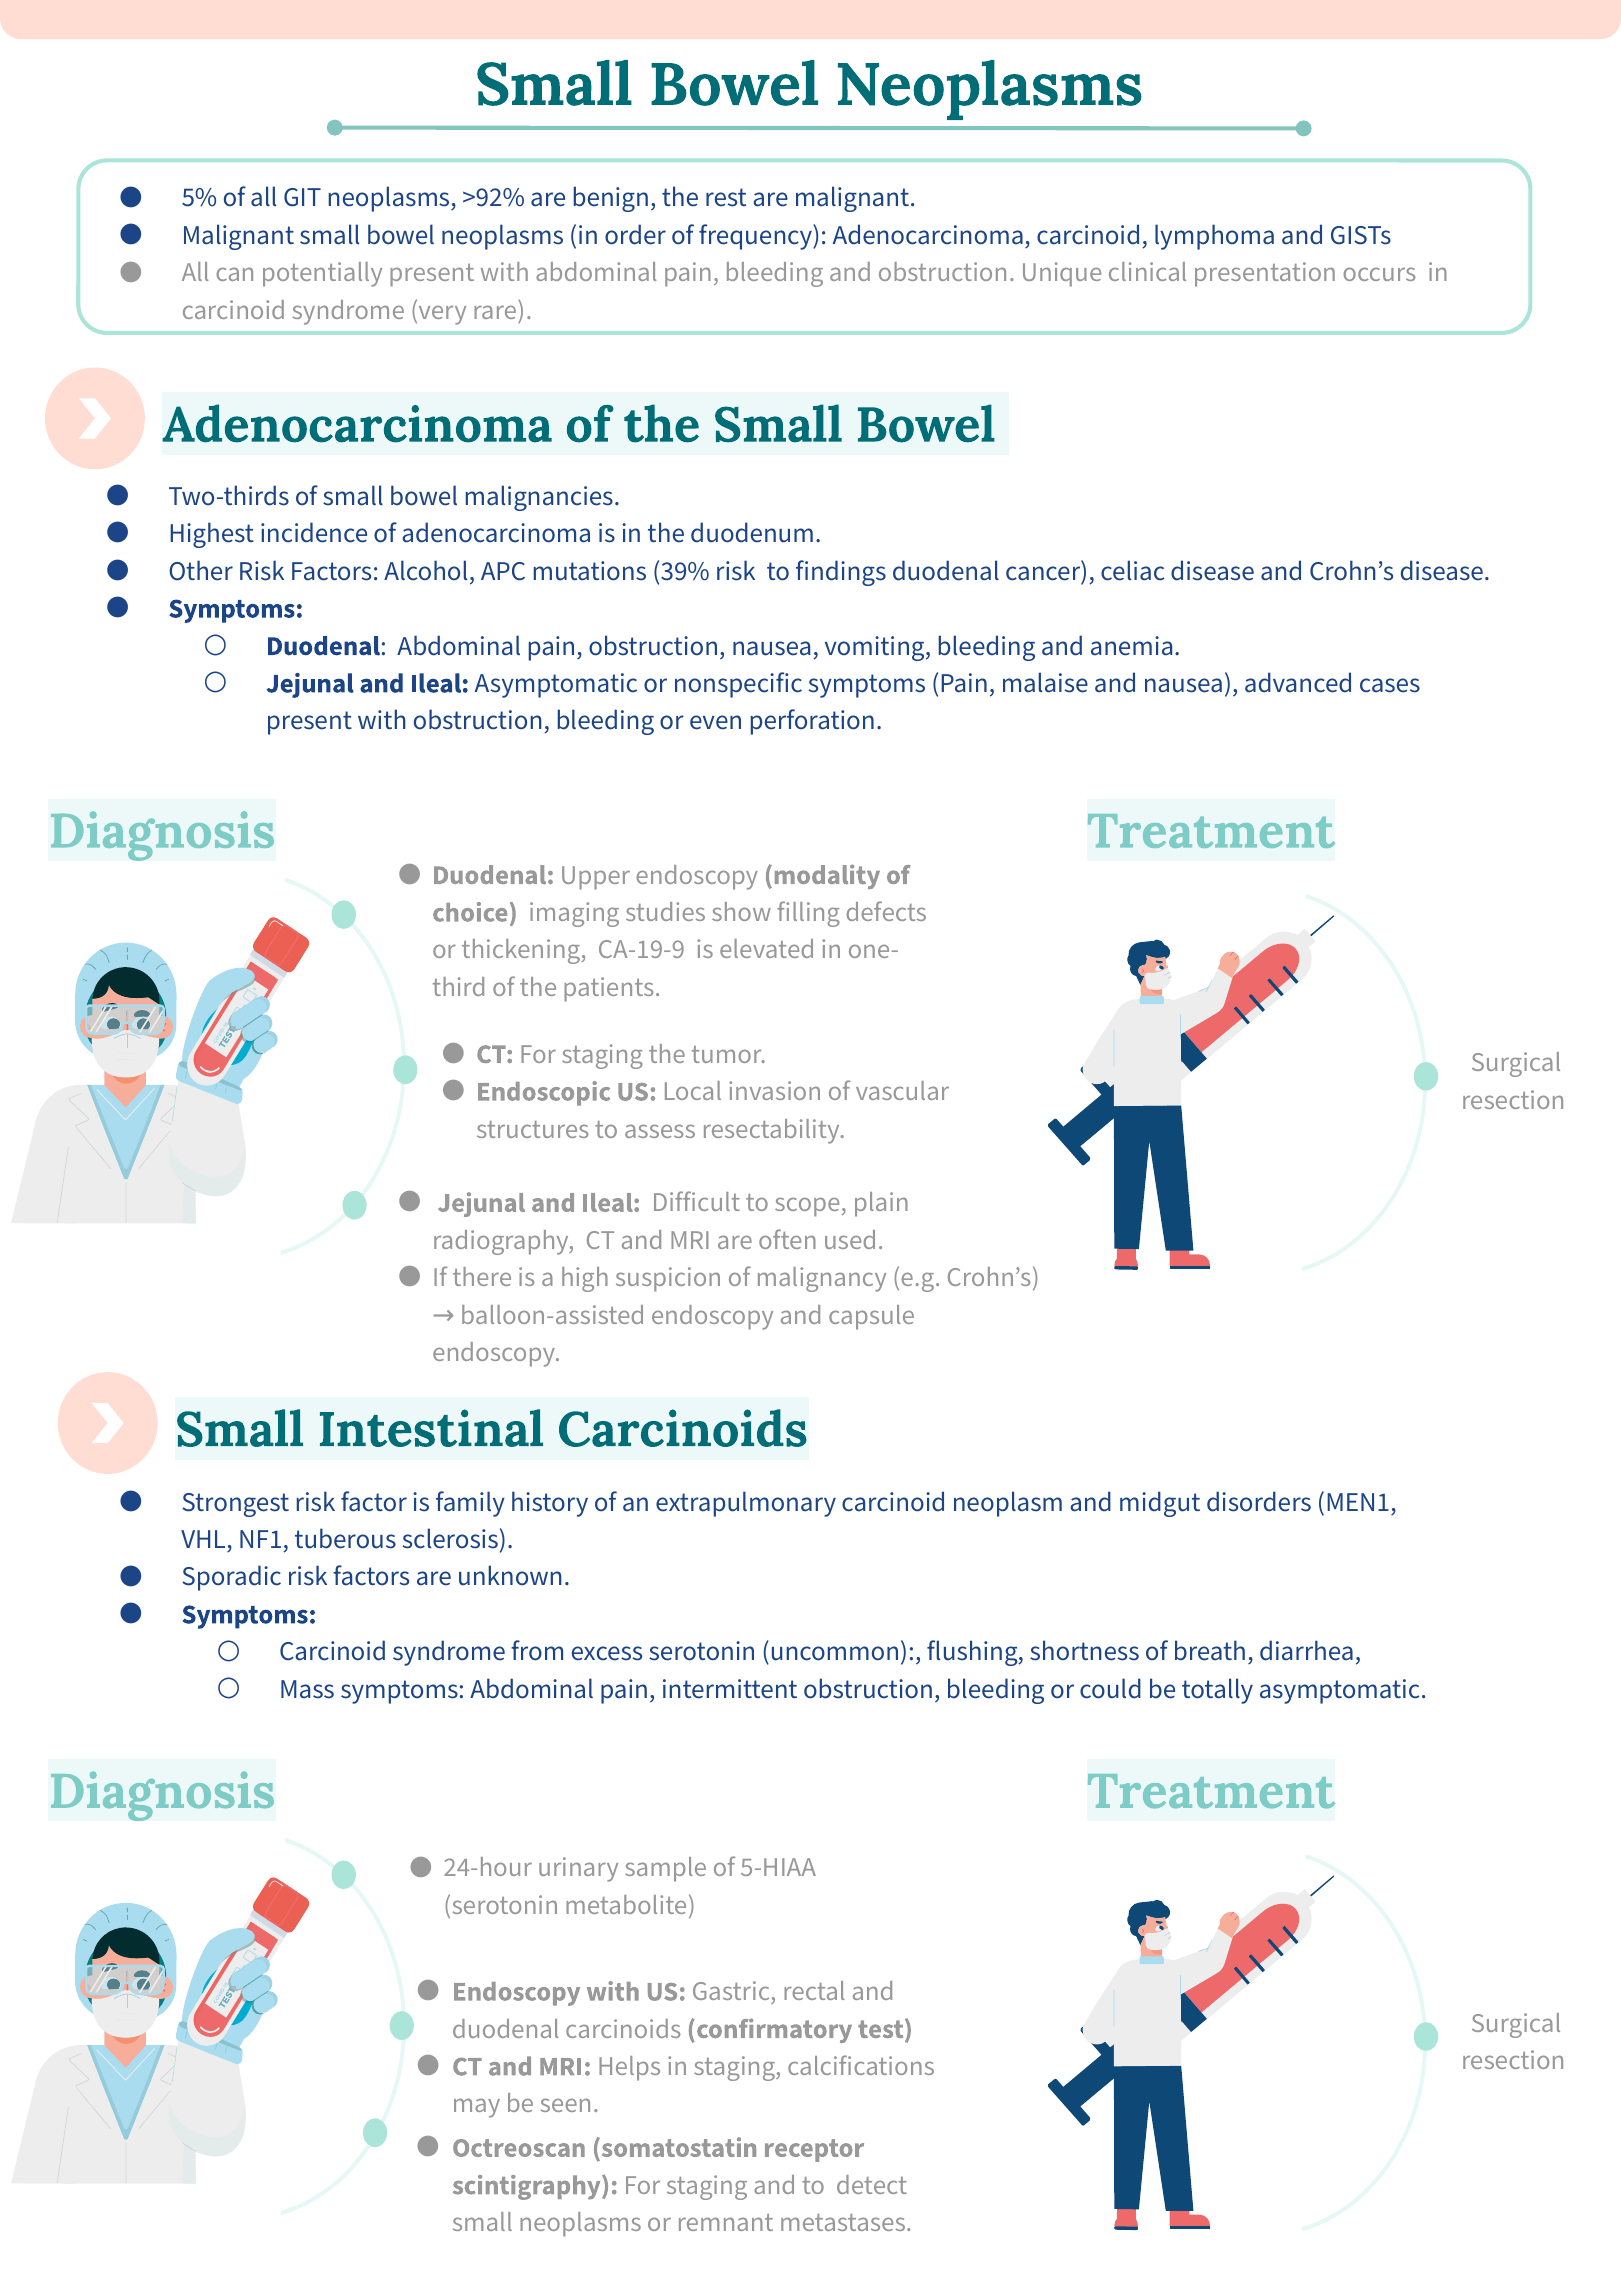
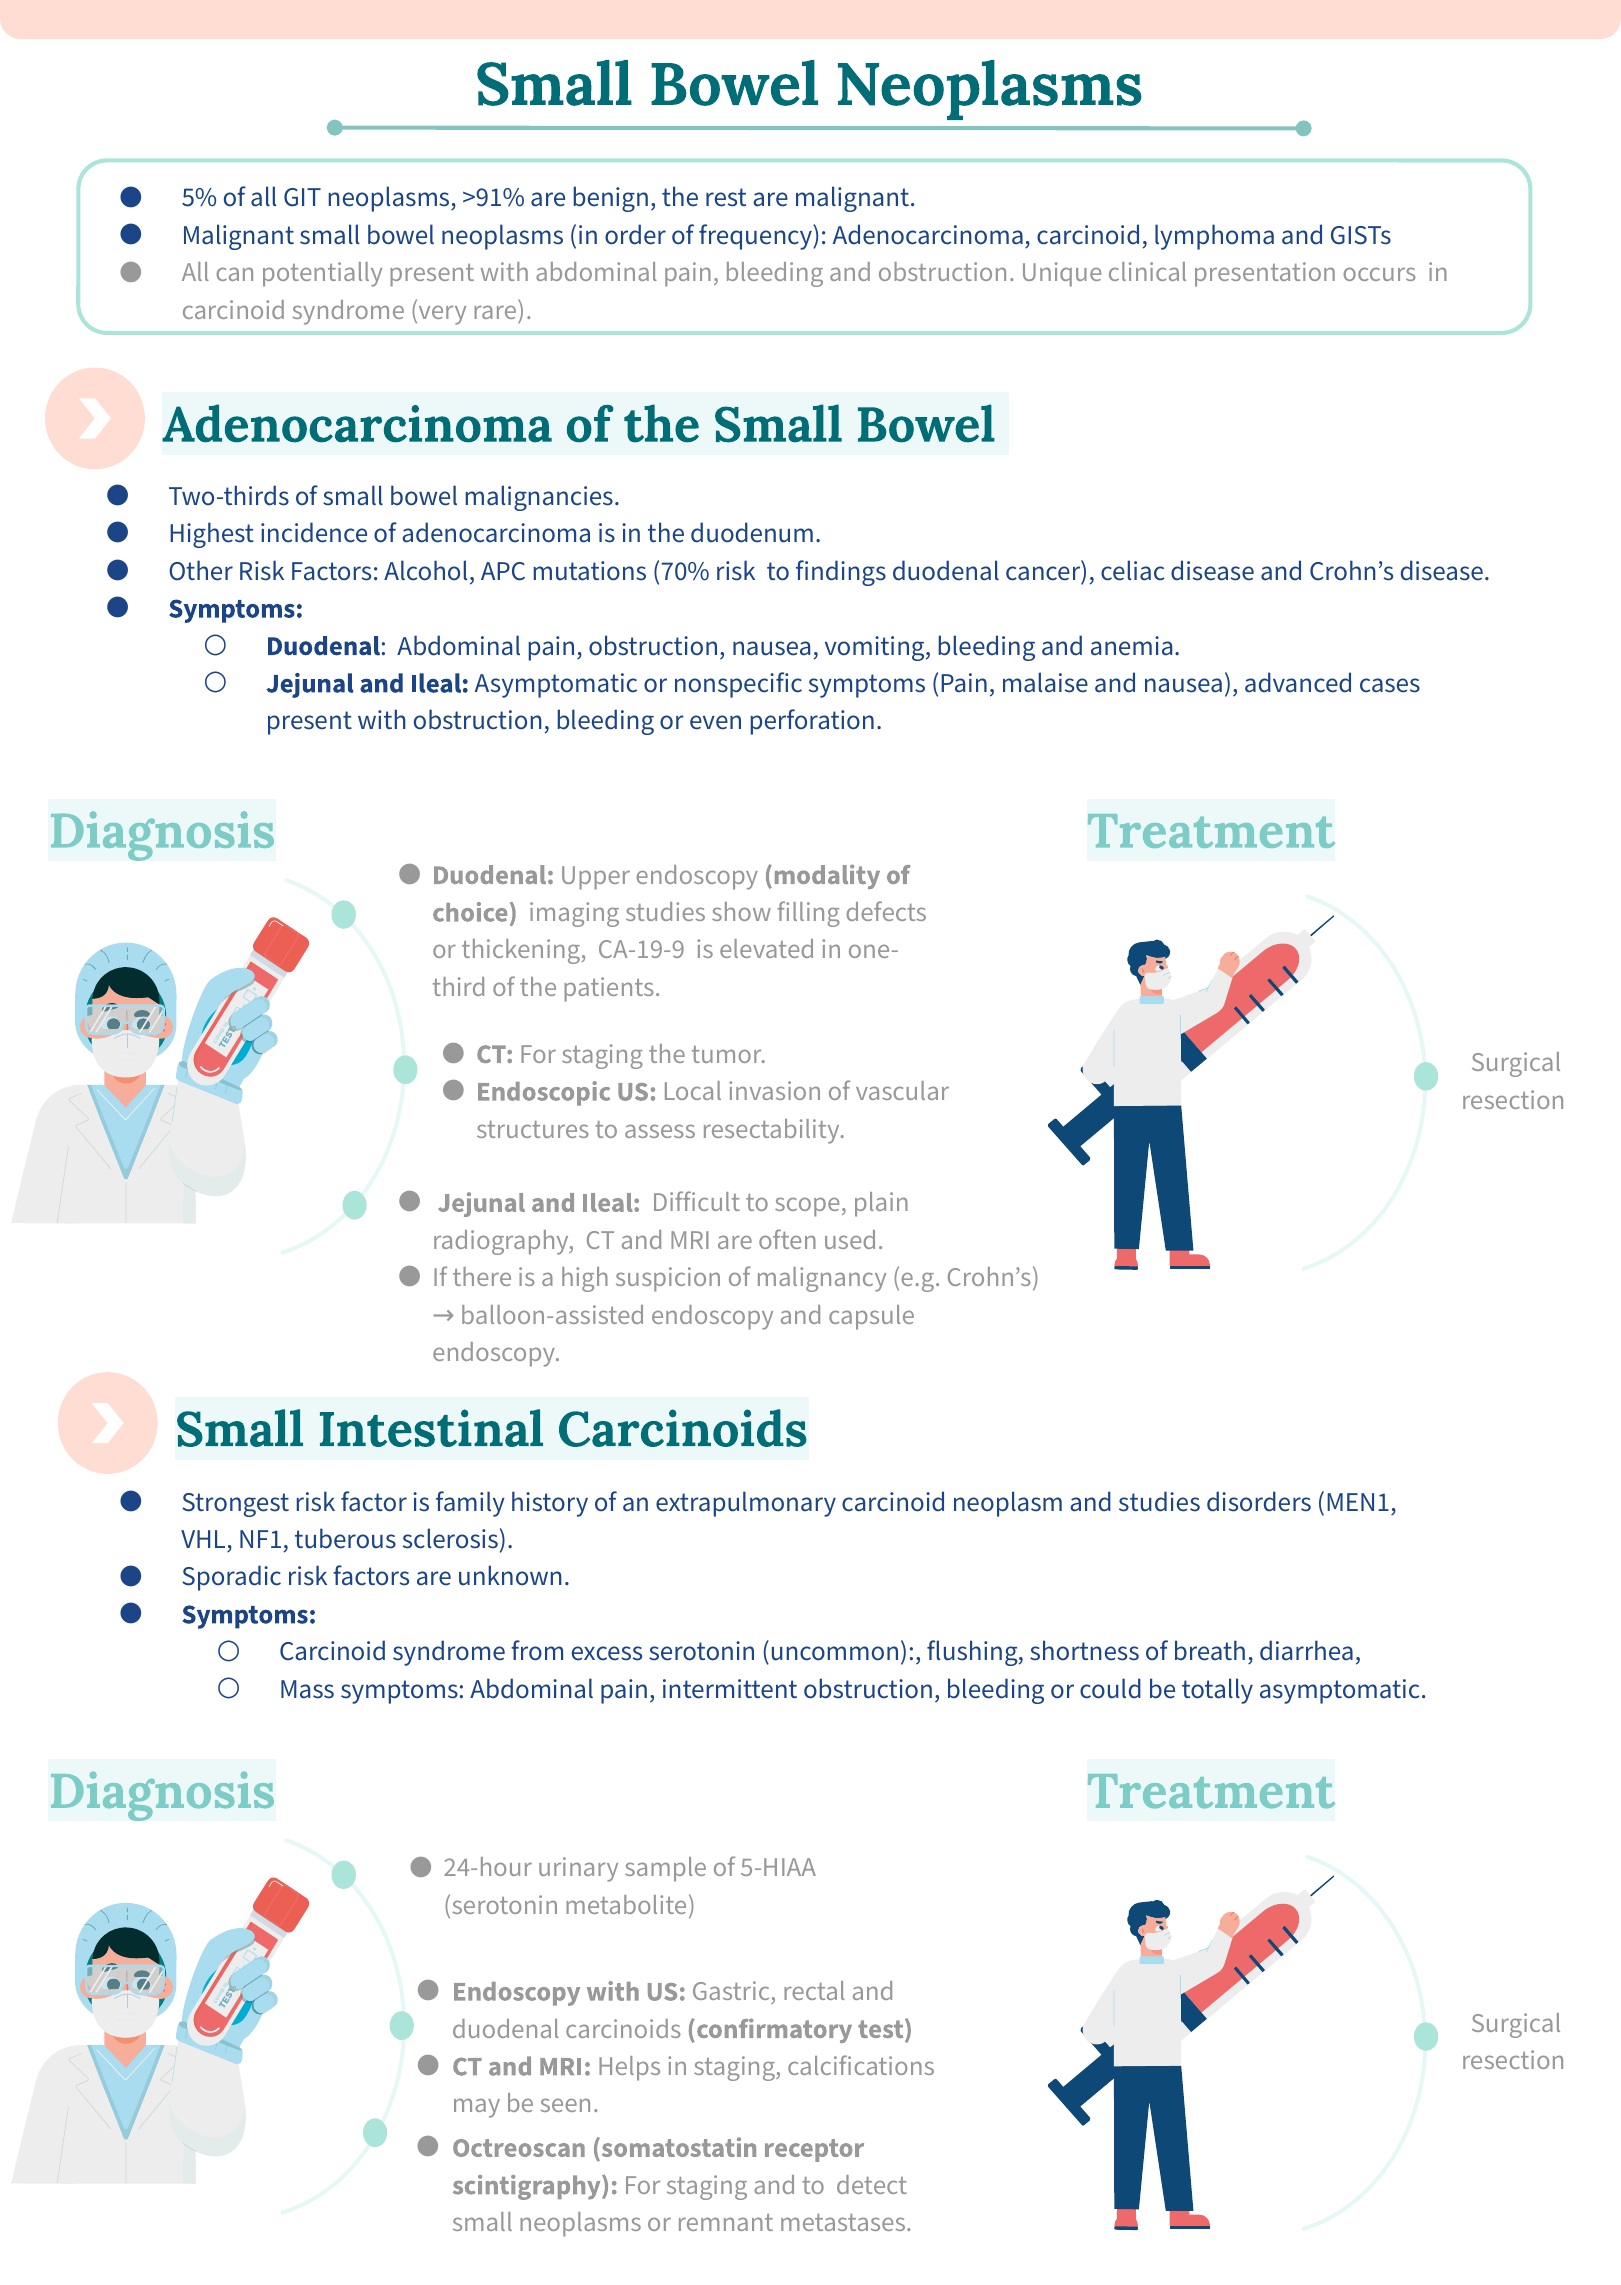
>92%: >92% -> >91%
39%: 39% -> 70%
and midgut: midgut -> studies
